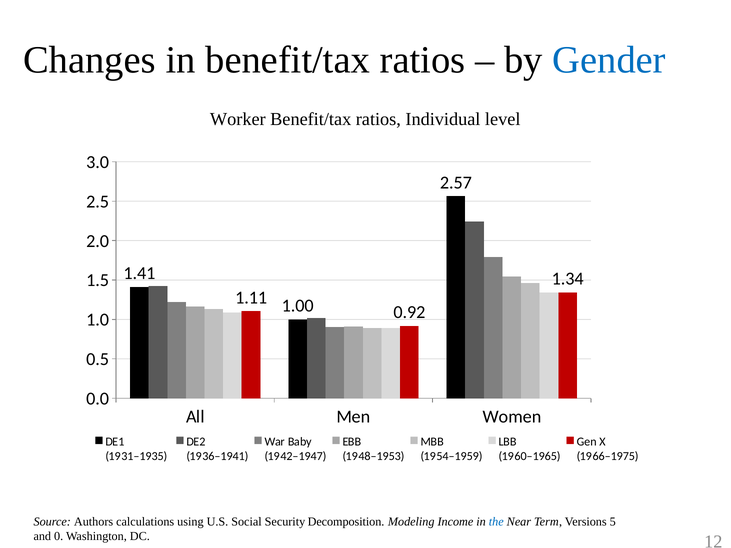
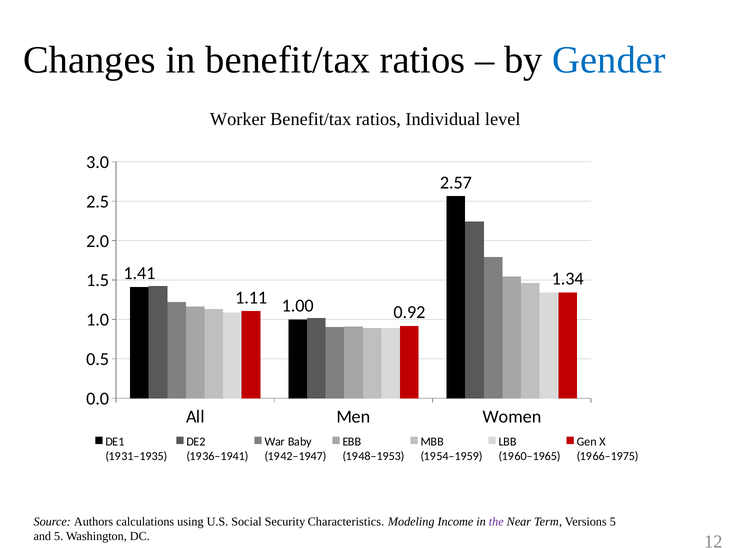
Decomposition: Decomposition -> Characteristics
the colour: blue -> purple
and 0: 0 -> 5
